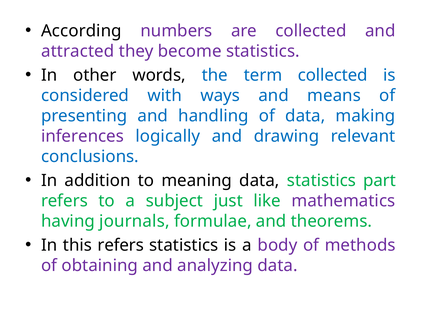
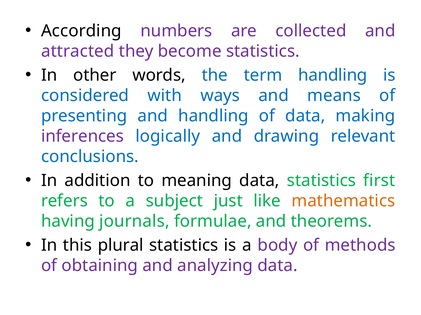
term collected: collected -> handling
part: part -> first
mathematics colour: purple -> orange
this refers: refers -> plural
